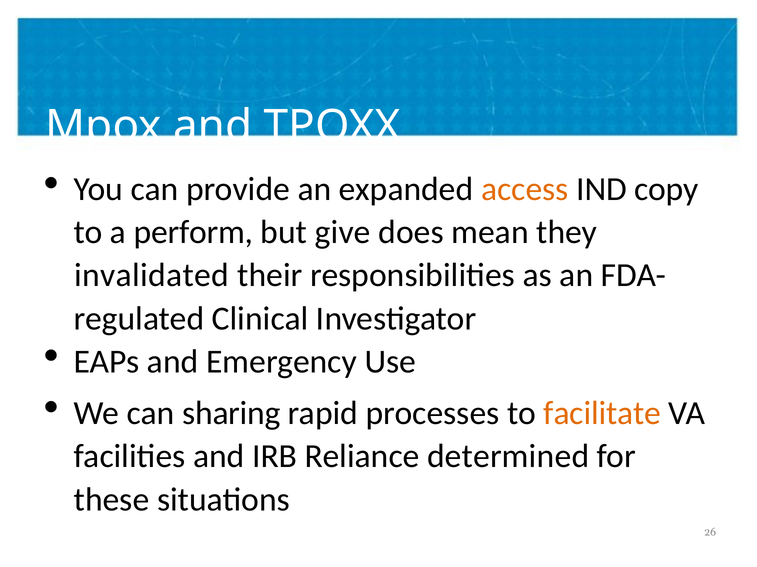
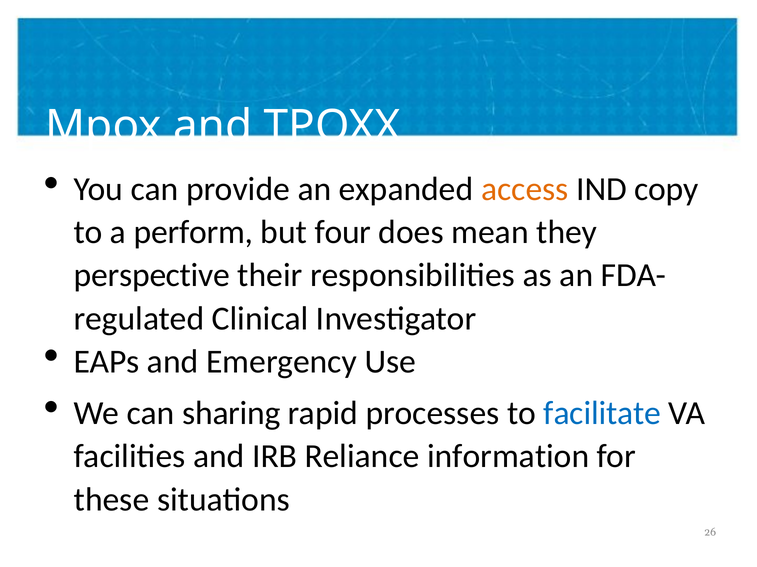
give: give -> four
invalidated: invalidated -> perspective
facilitate colour: orange -> blue
determined: determined -> information
